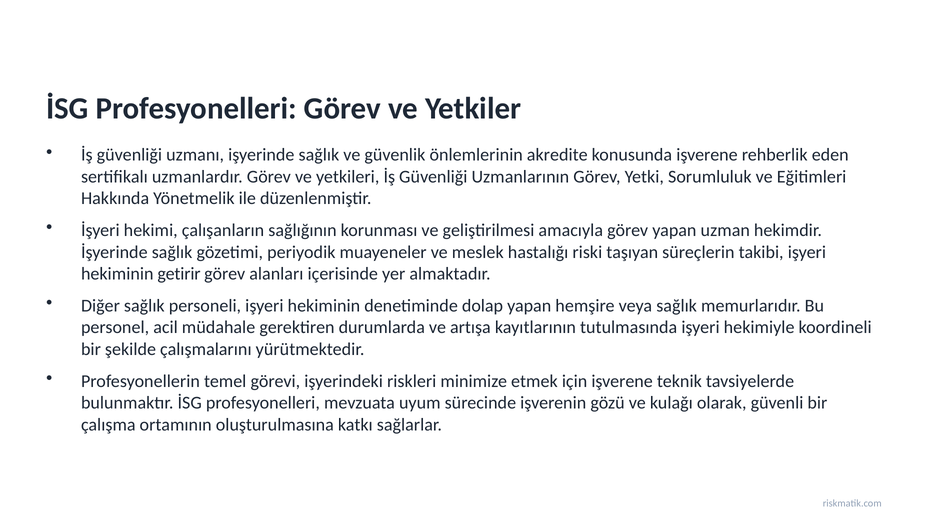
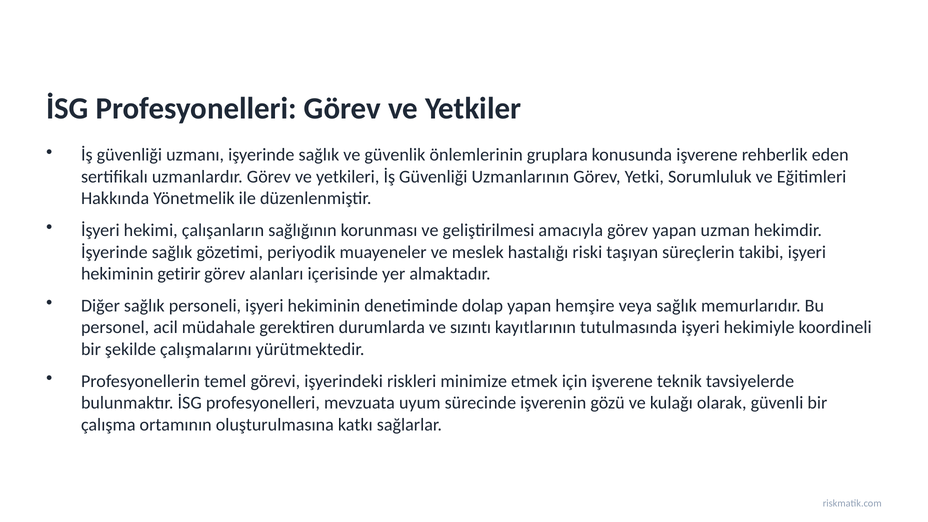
akredite: akredite -> gruplara
artışa: artışa -> sızıntı
